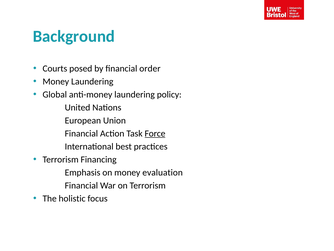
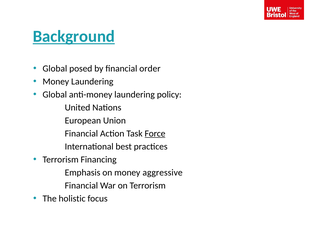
Background underline: none -> present
Courts at (55, 68): Courts -> Global
evaluation: evaluation -> aggressive
